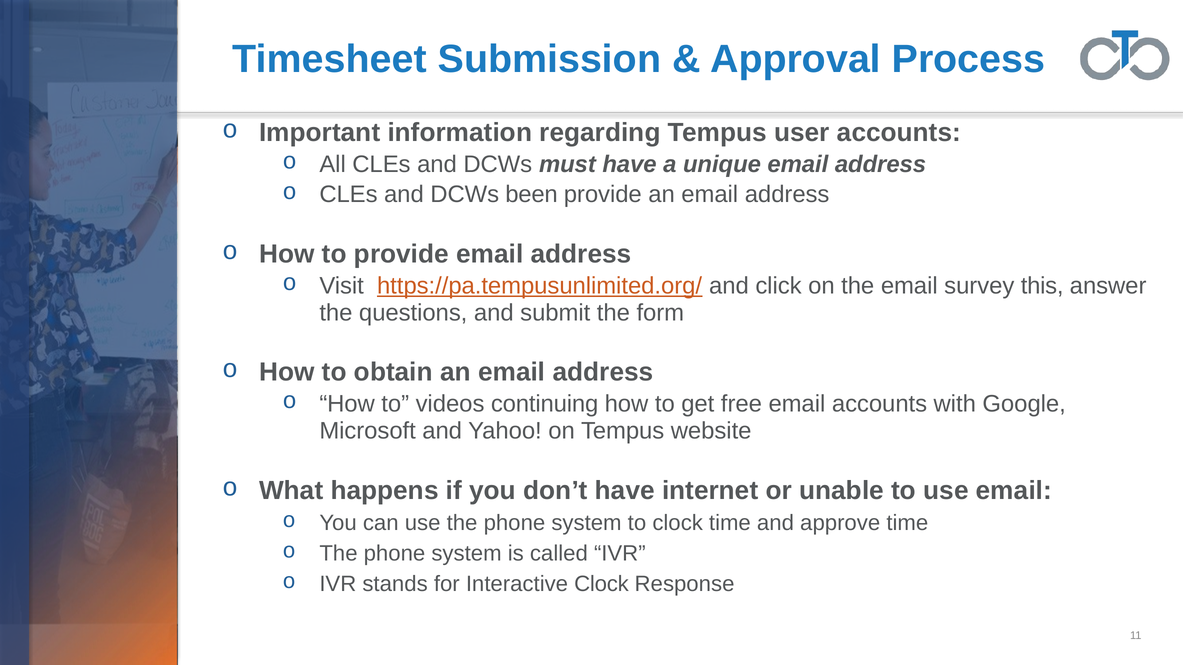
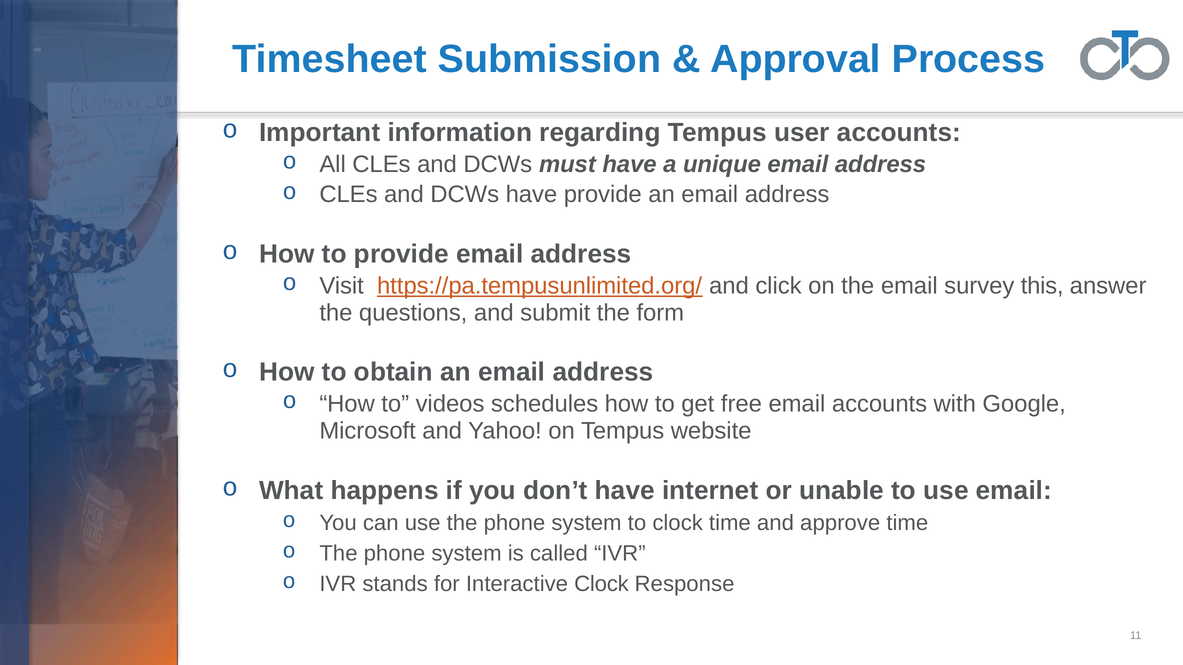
DCWs been: been -> have
continuing: continuing -> schedules
